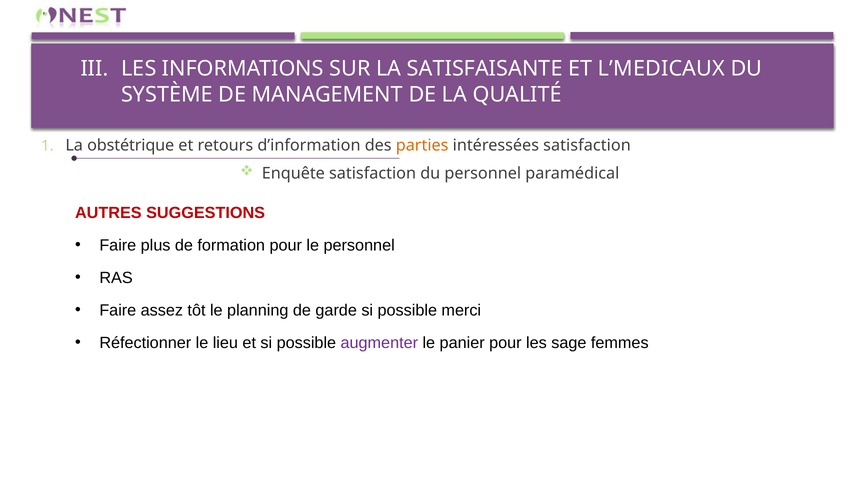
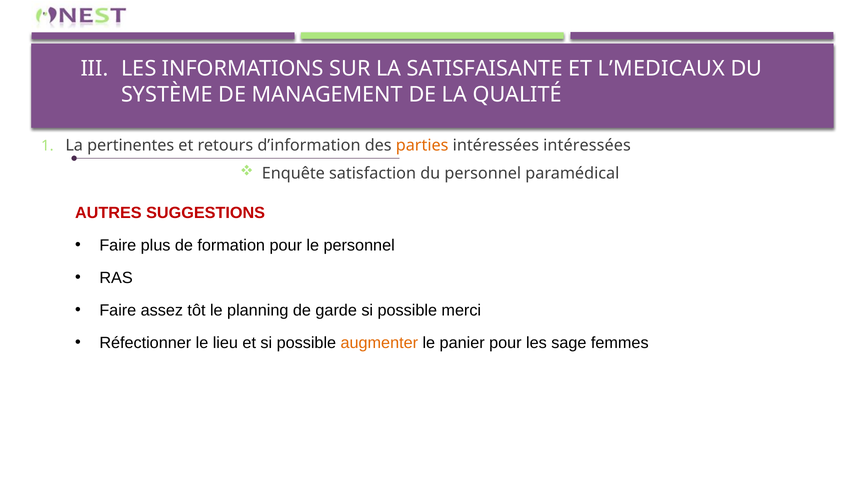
obstétrique: obstétrique -> pertinentes
intéressées satisfaction: satisfaction -> intéressées
augmenter colour: purple -> orange
